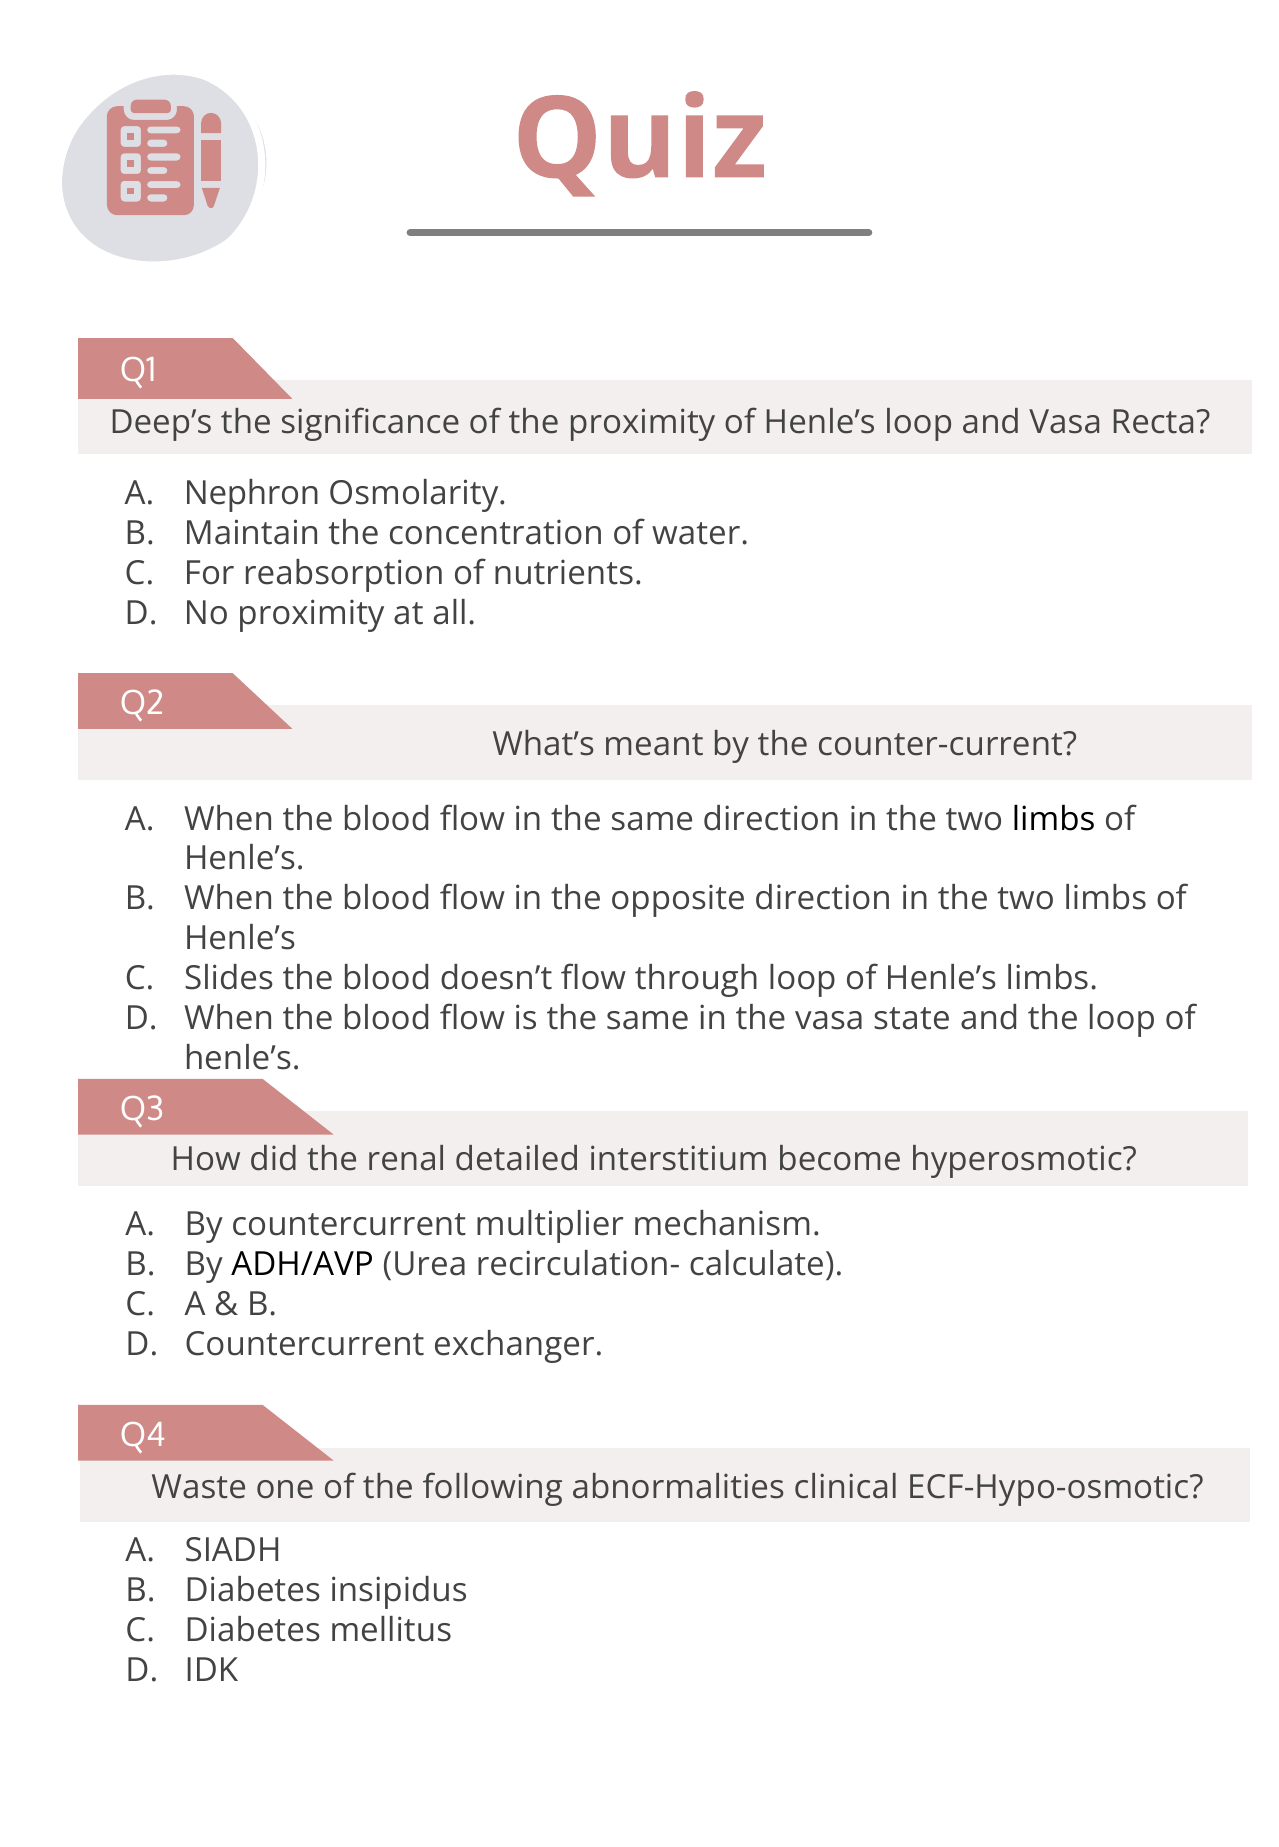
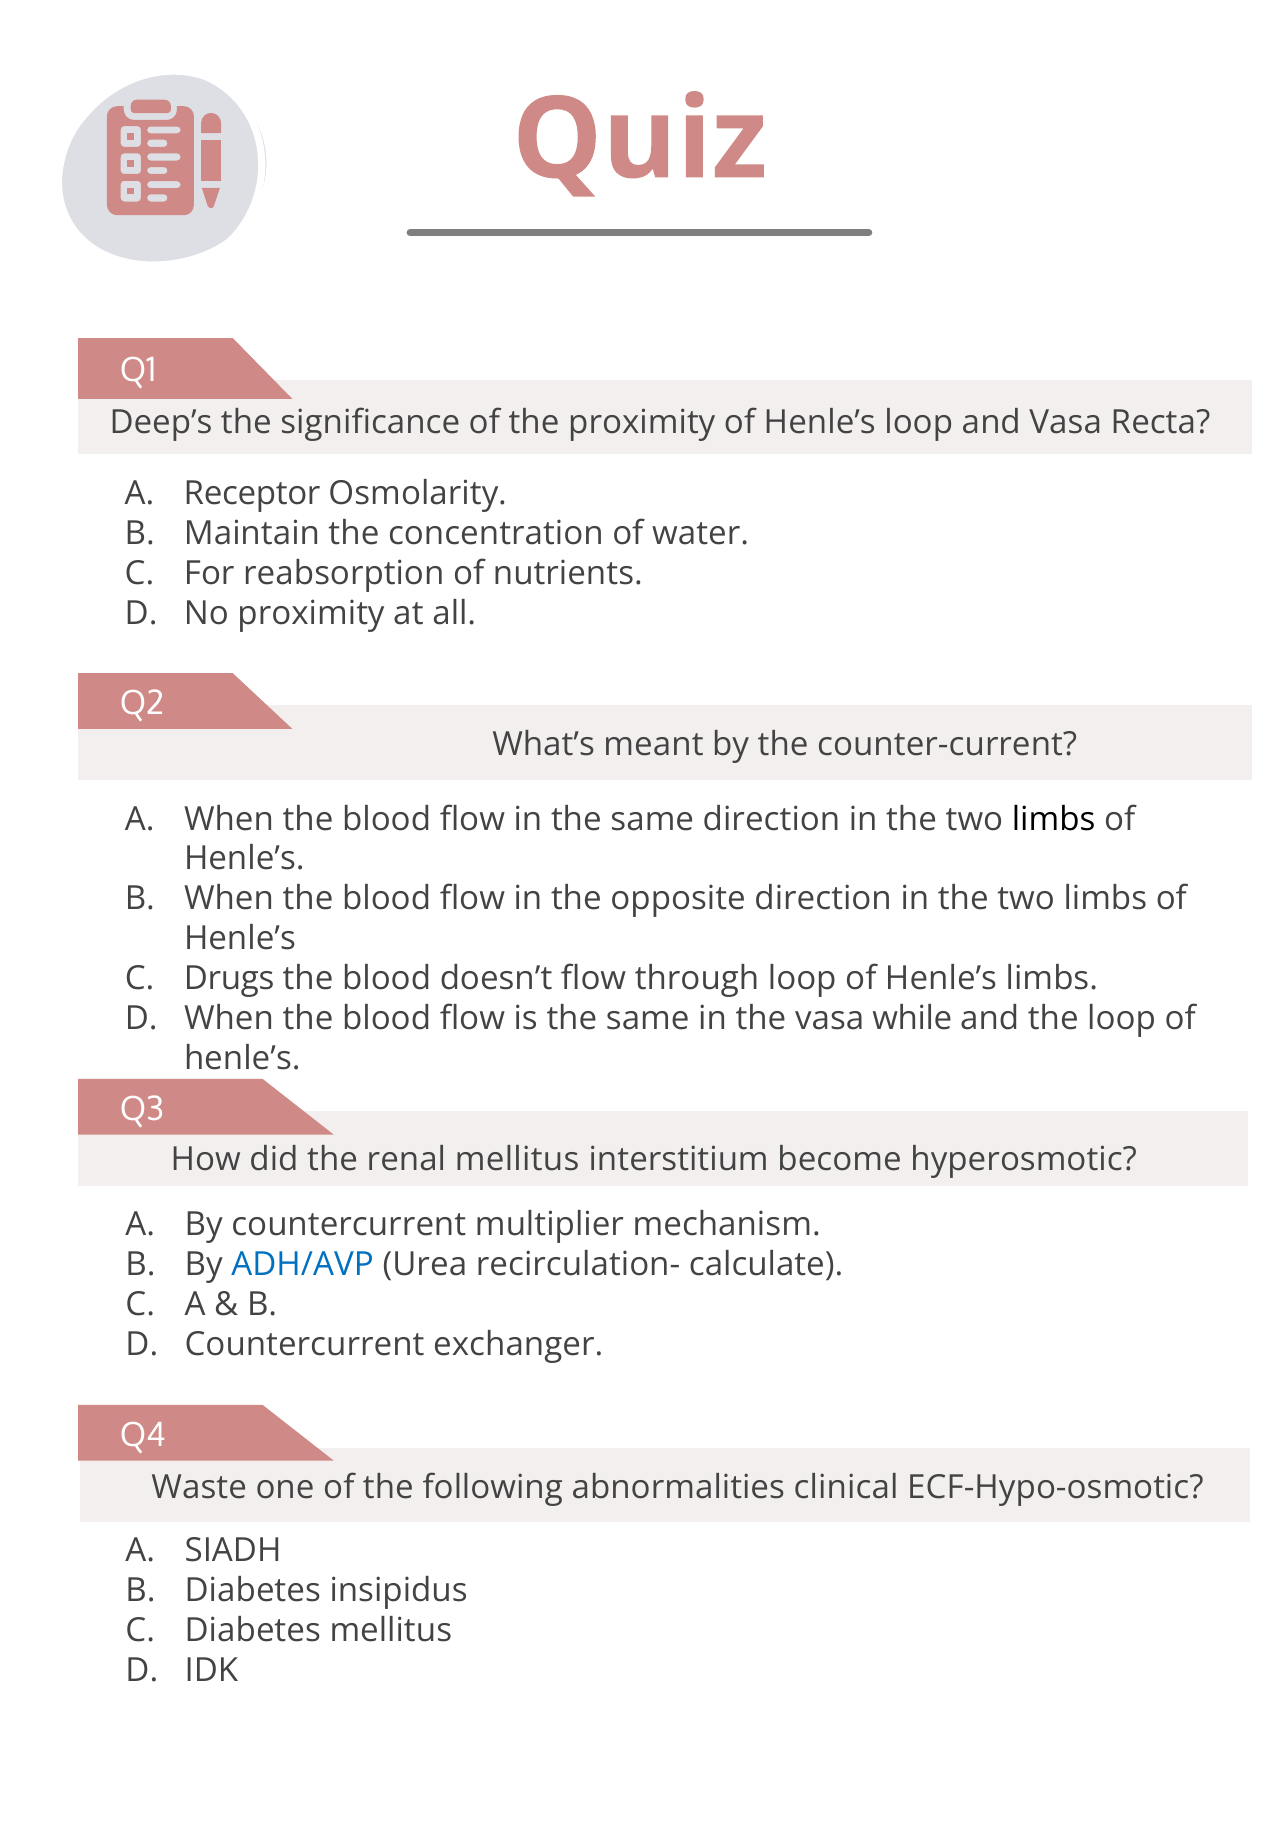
Nephron: Nephron -> Receptor
Slides: Slides -> Drugs
state: state -> while
renal detailed: detailed -> mellitus
ADH/AVP colour: black -> blue
